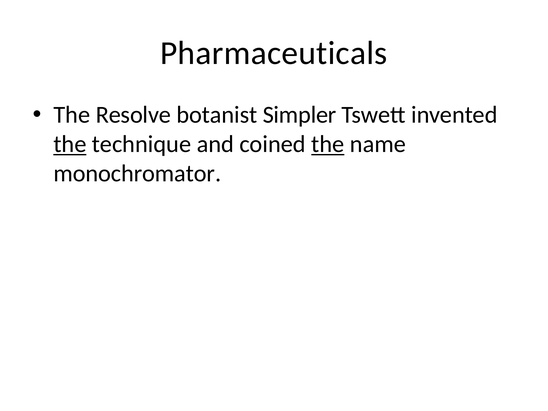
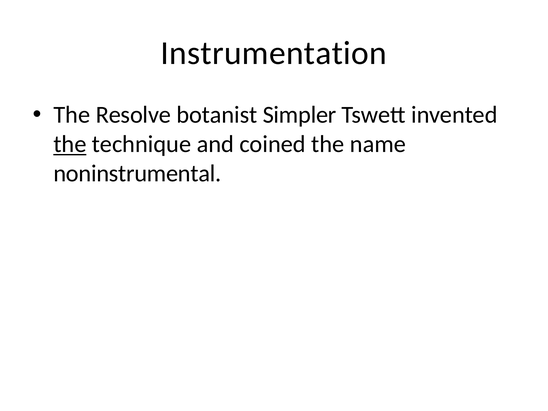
Pharmaceuticals: Pharmaceuticals -> Instrumentation
the at (328, 144) underline: present -> none
monochromator: monochromator -> noninstrumental
